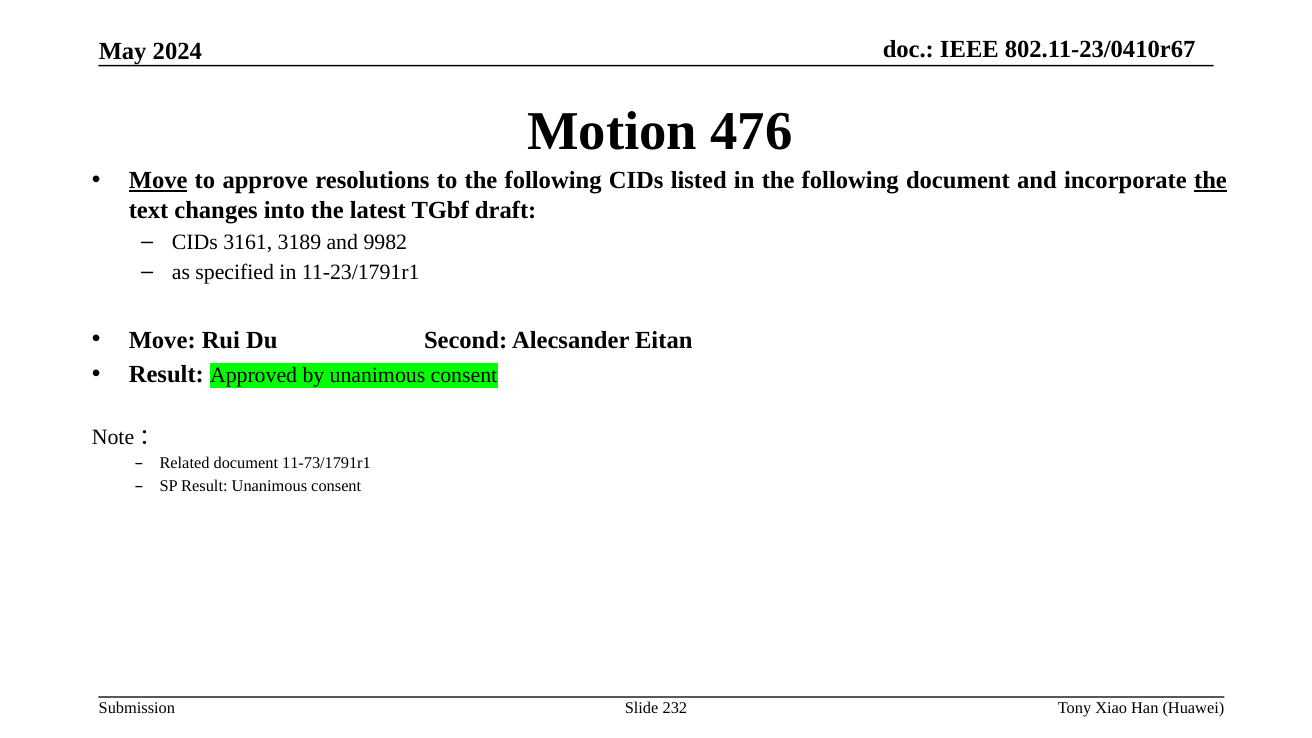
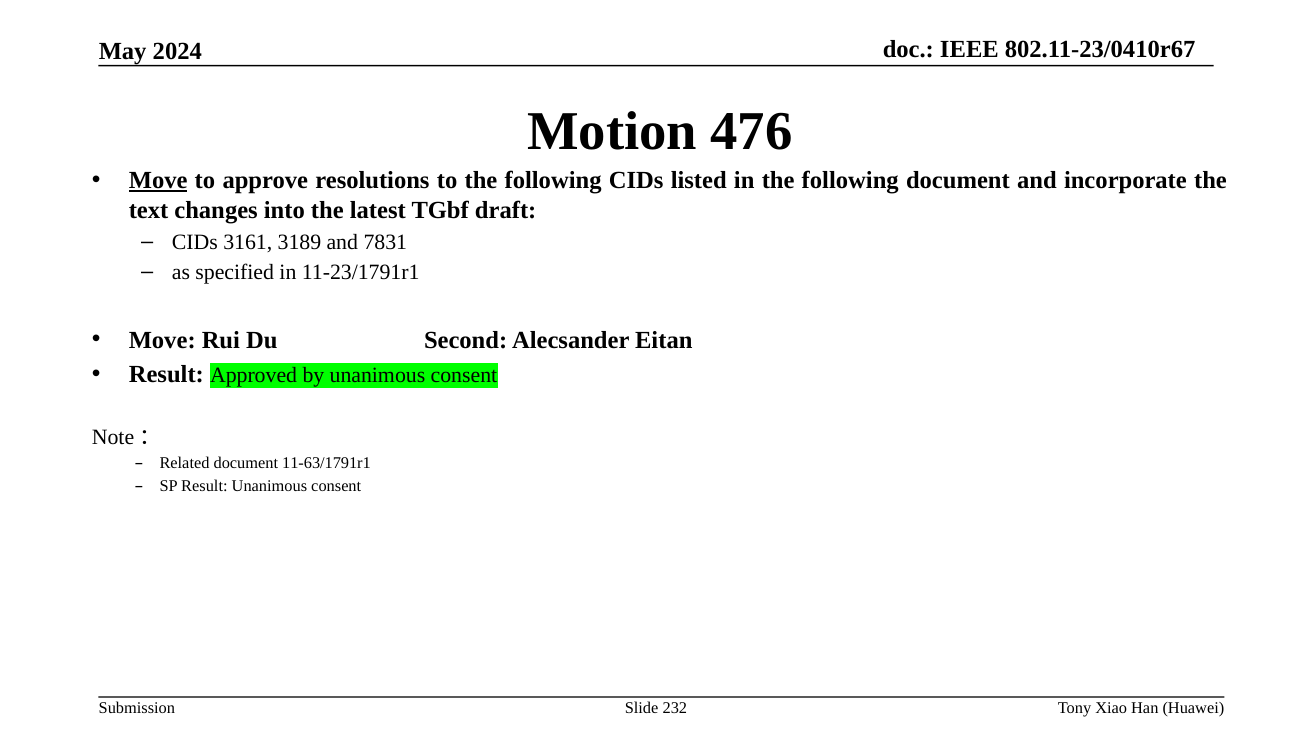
the at (1210, 181) underline: present -> none
9982: 9982 -> 7831
11-73/1791r1: 11-73/1791r1 -> 11-63/1791r1
